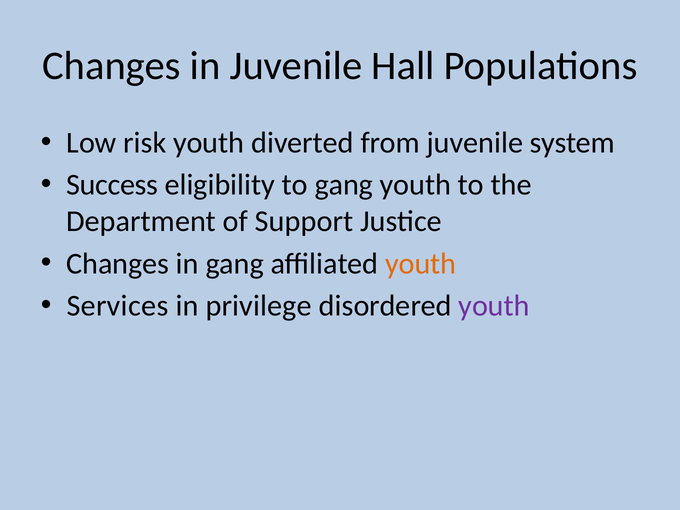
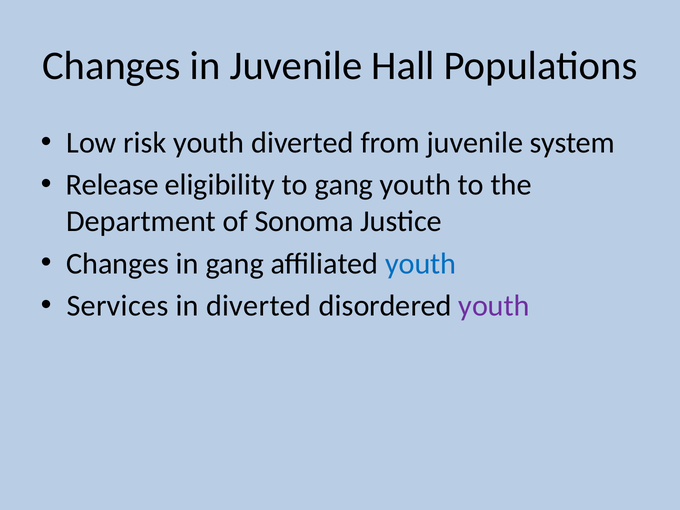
Success: Success -> Release
Support: Support -> Sonoma
youth at (421, 264) colour: orange -> blue
in privilege: privilege -> diverted
